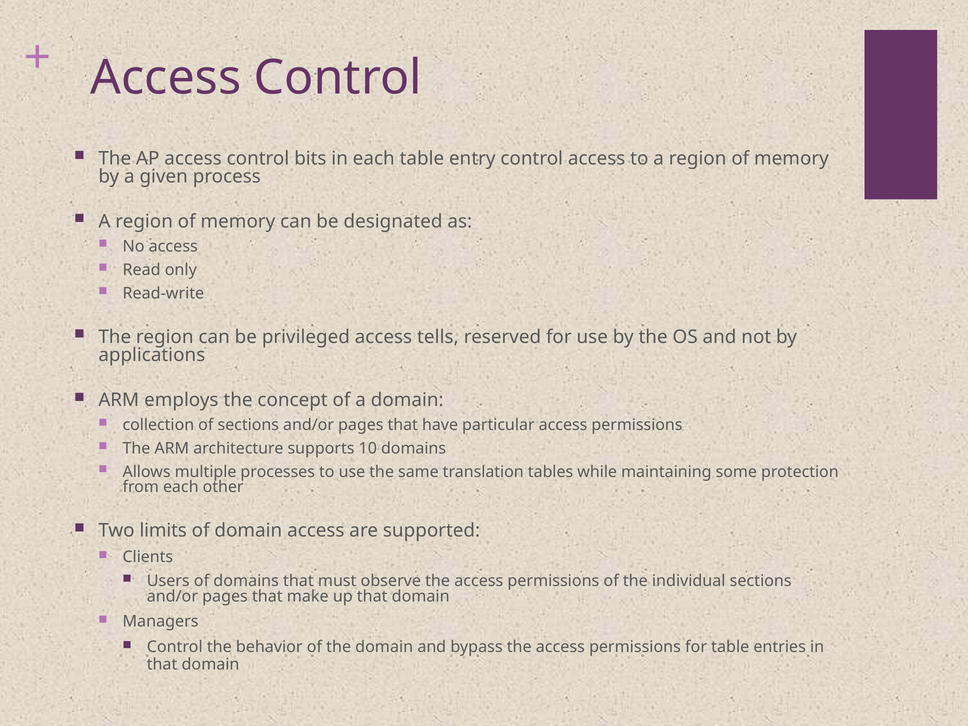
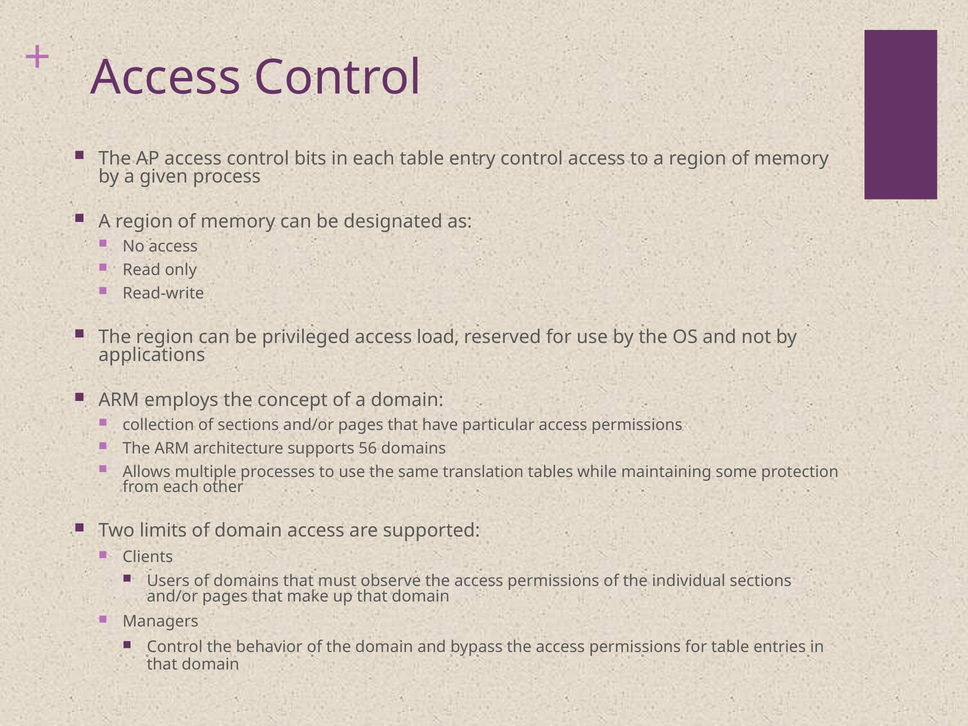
tells: tells -> load
10: 10 -> 56
